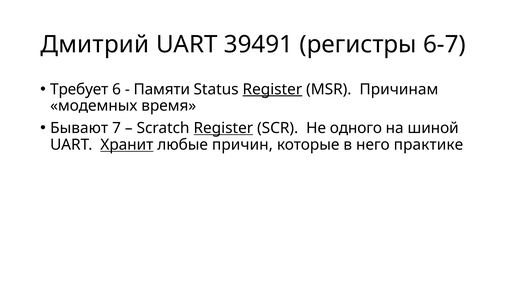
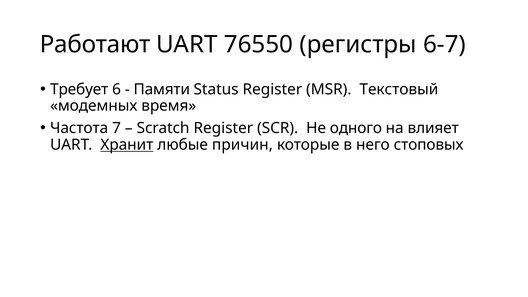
Дмитрий: Дмитрий -> Работают
39491: 39491 -> 76550
Register at (272, 89) underline: present -> none
Причинам: Причинам -> Текстовый
Бывают: Бывают -> Частота
Register at (223, 128) underline: present -> none
шиной: шиной -> влияет
практике: практике -> стоповых
